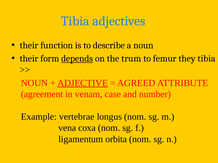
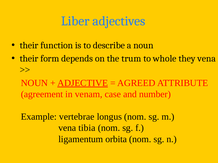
Tibia at (75, 21): Tibia -> Liber
depends underline: present -> none
femur: femur -> whole
they tibia: tibia -> vena
coxa: coxa -> tibia
